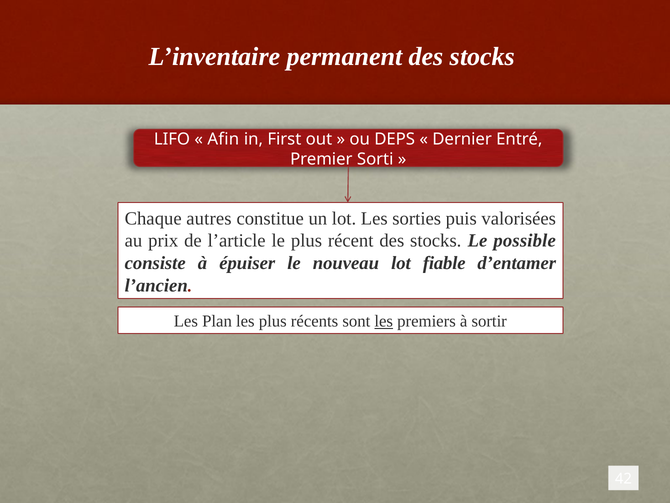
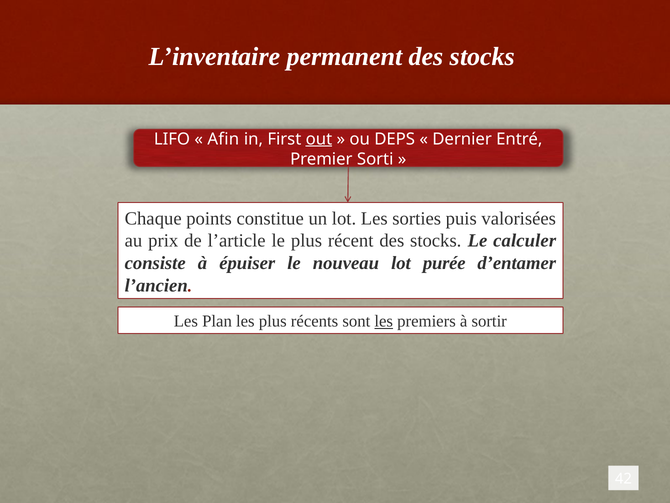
out underline: none -> present
autres: autres -> points
possible: possible -> calculer
fiable: fiable -> purée
